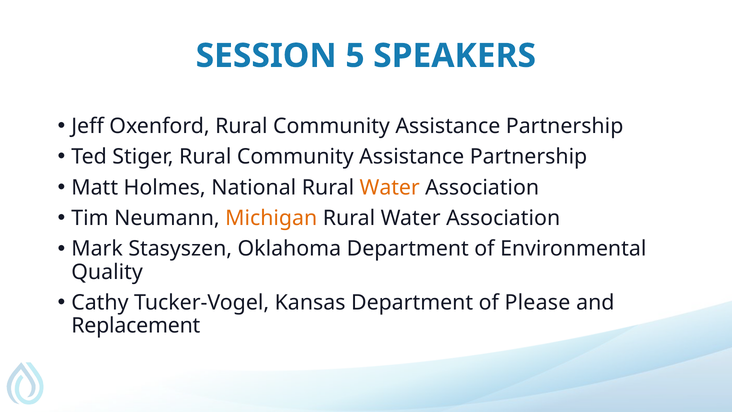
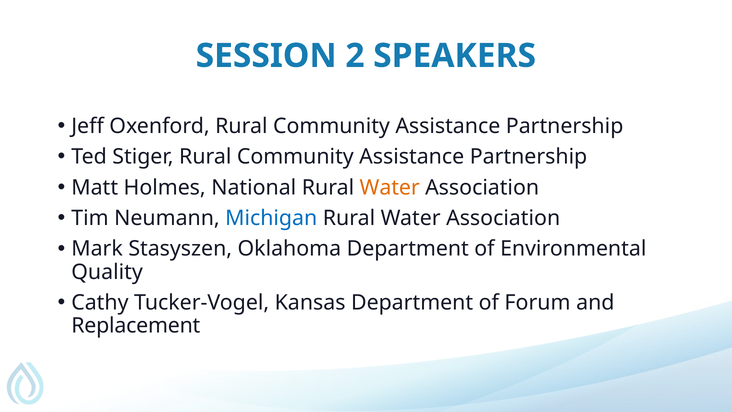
5: 5 -> 2
Michigan colour: orange -> blue
Please: Please -> Forum
